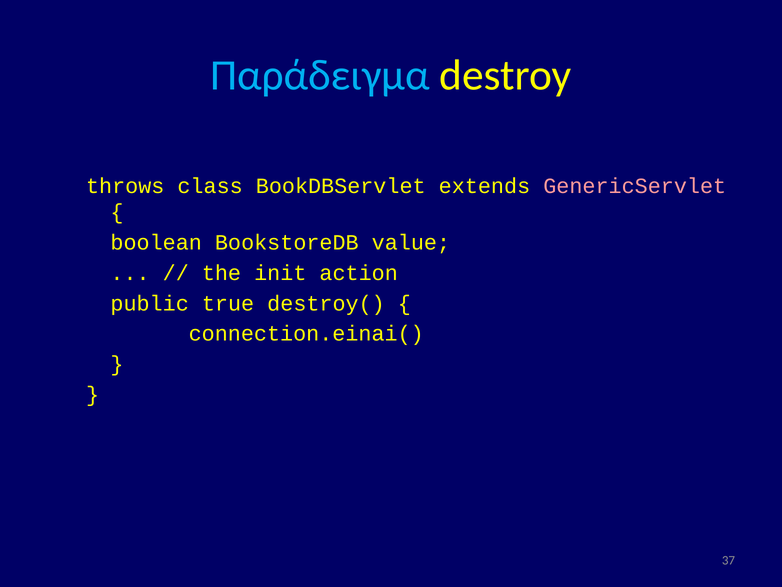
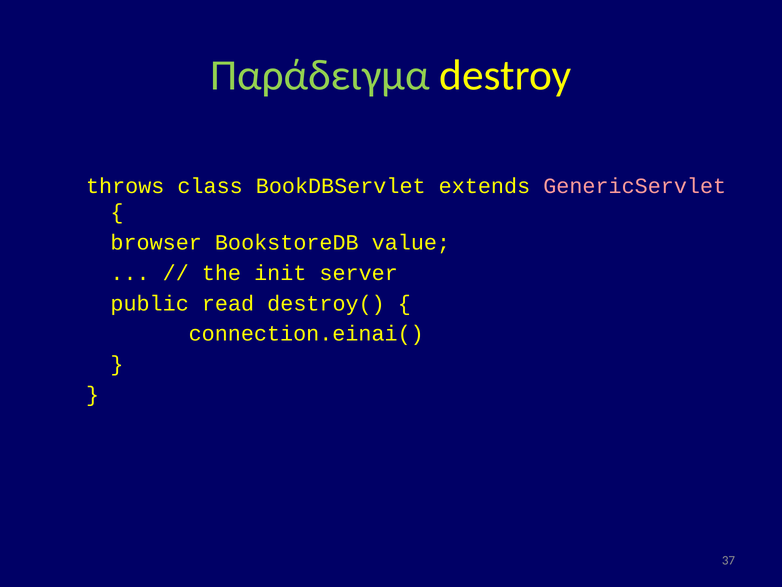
Παράδειγμα colour: light blue -> light green
boolean: boolean -> browser
action: action -> server
true: true -> read
